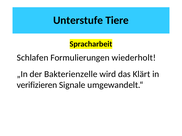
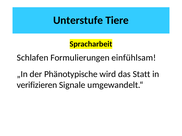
wiederholt: wiederholt -> einfühlsam
Bakterienzelle: Bakterienzelle -> Phänotypische
Klärt: Klärt -> Statt
